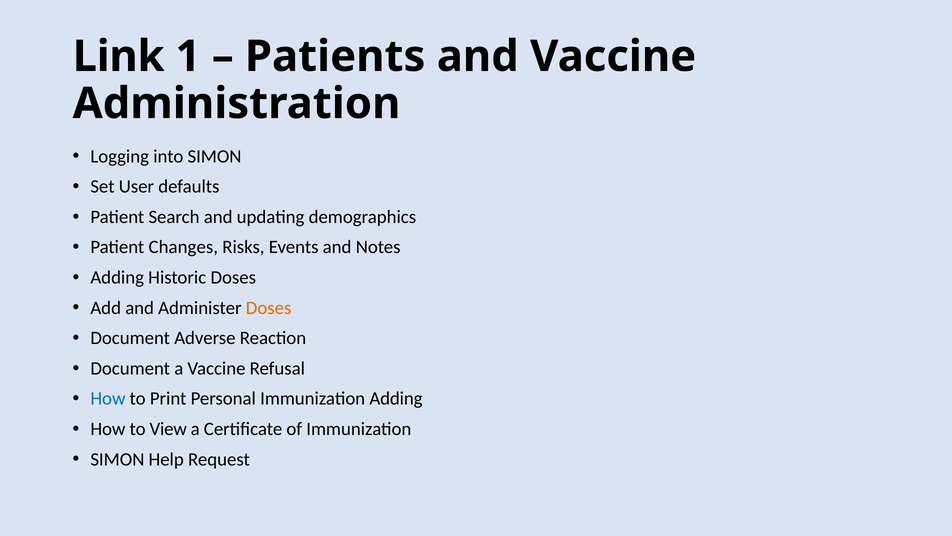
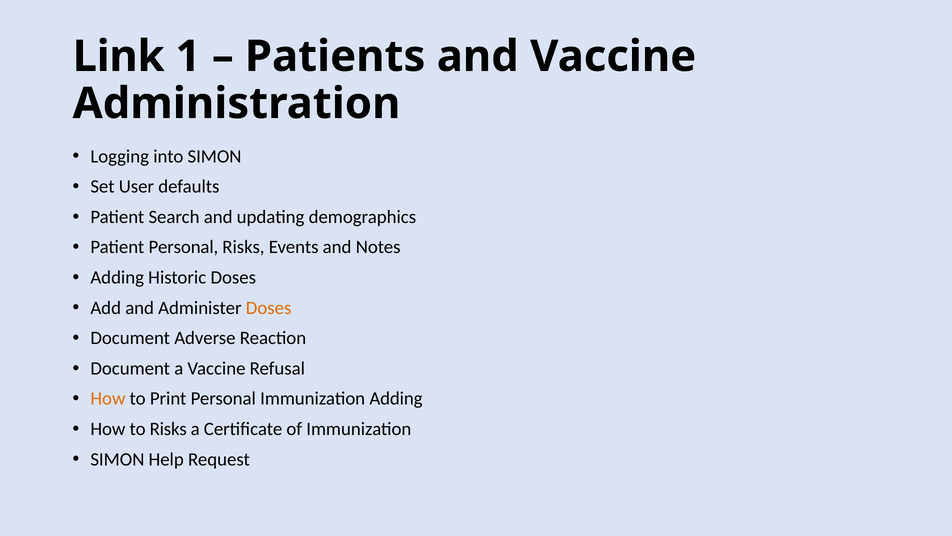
Patient Changes: Changes -> Personal
How at (108, 398) colour: blue -> orange
to View: View -> Risks
